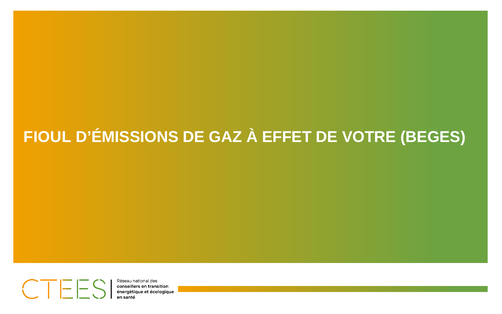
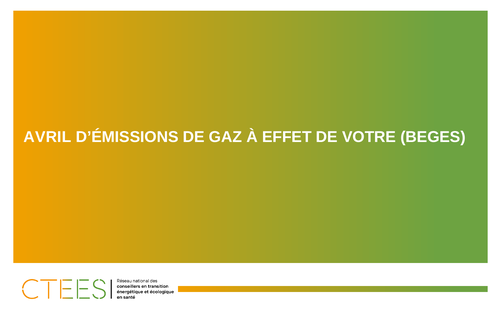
FIOUL: FIOUL -> AVRIL
